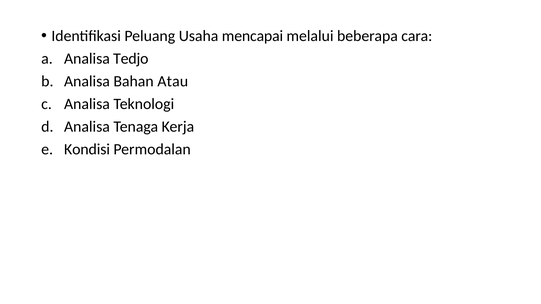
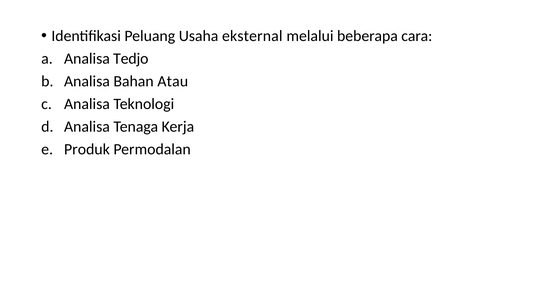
mencapai: mencapai -> eksternal
Kondisi: Kondisi -> Produk
